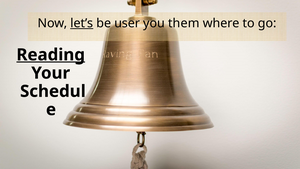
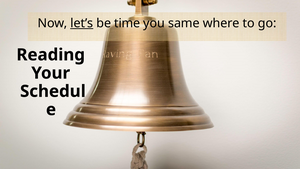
user: user -> time
them: them -> same
Reading underline: present -> none
